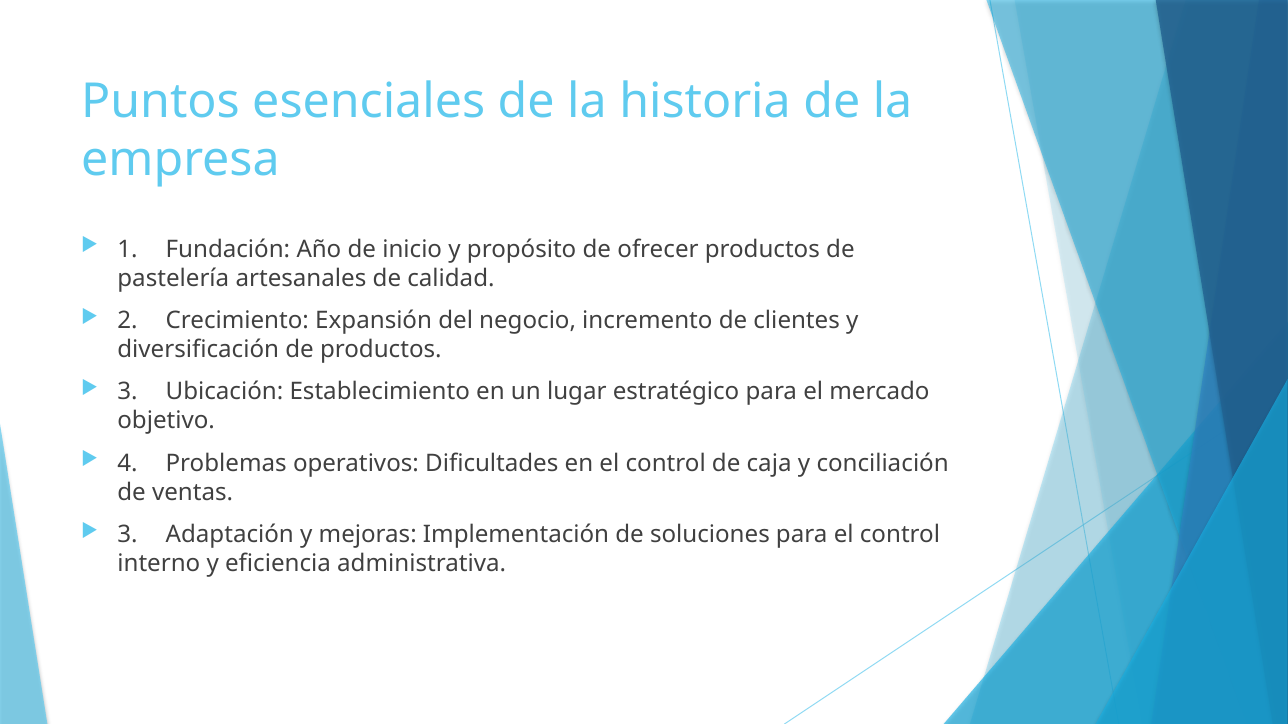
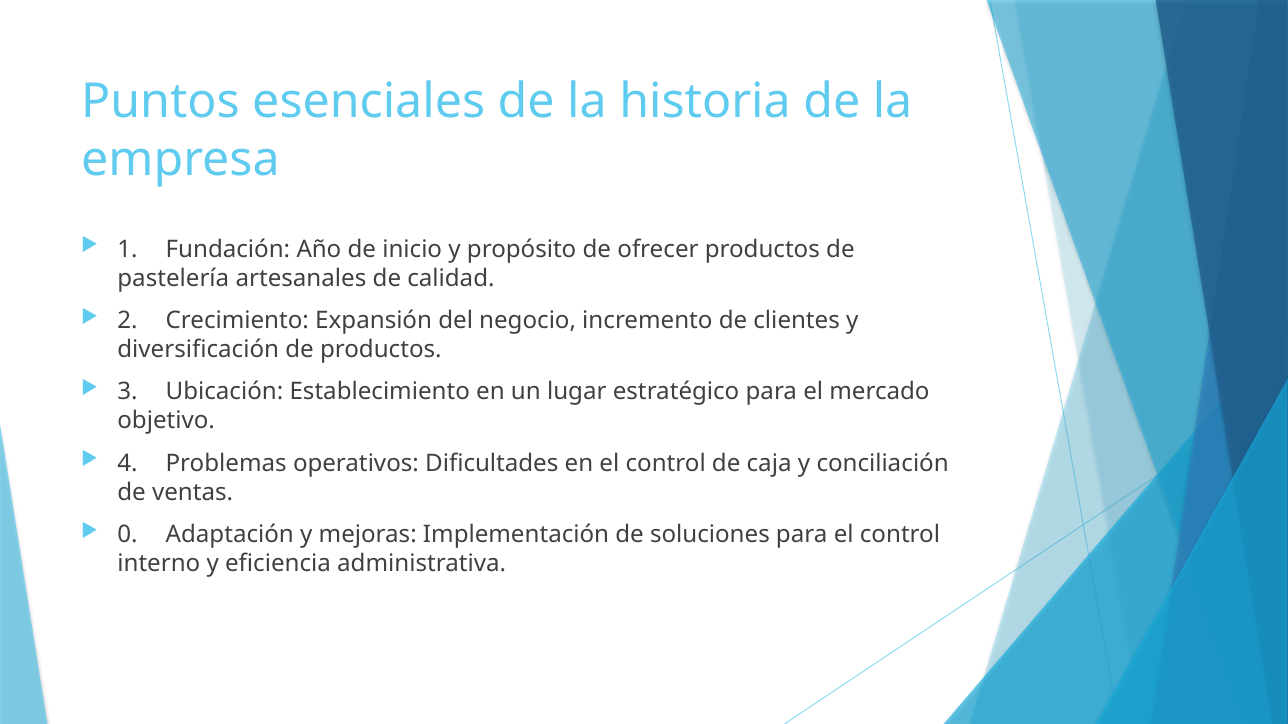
3 at (128, 535): 3 -> 0
